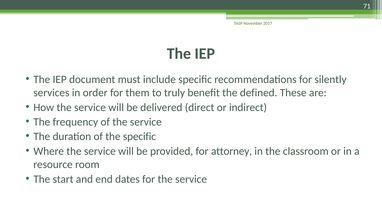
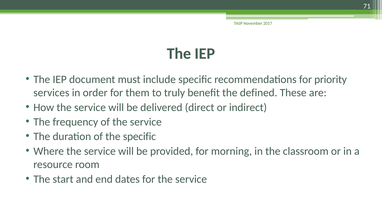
silently: silently -> priority
attorney: attorney -> morning
